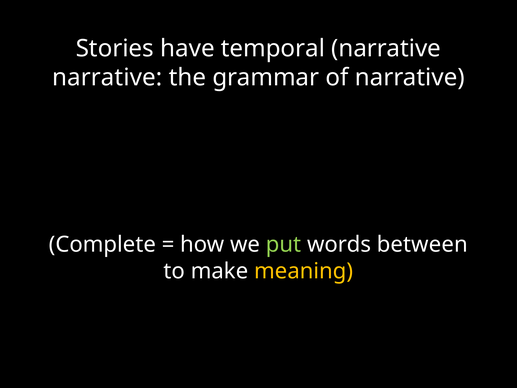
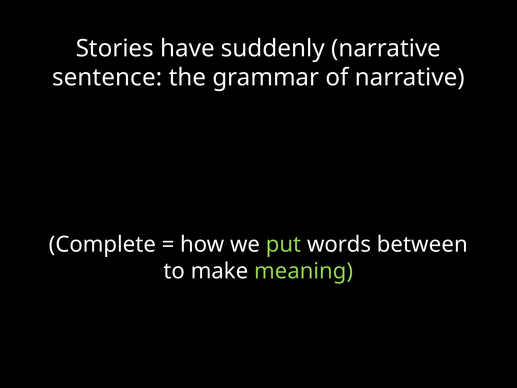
temporal: temporal -> suddenly
narrative at (107, 78): narrative -> sentence
meaning colour: yellow -> light green
